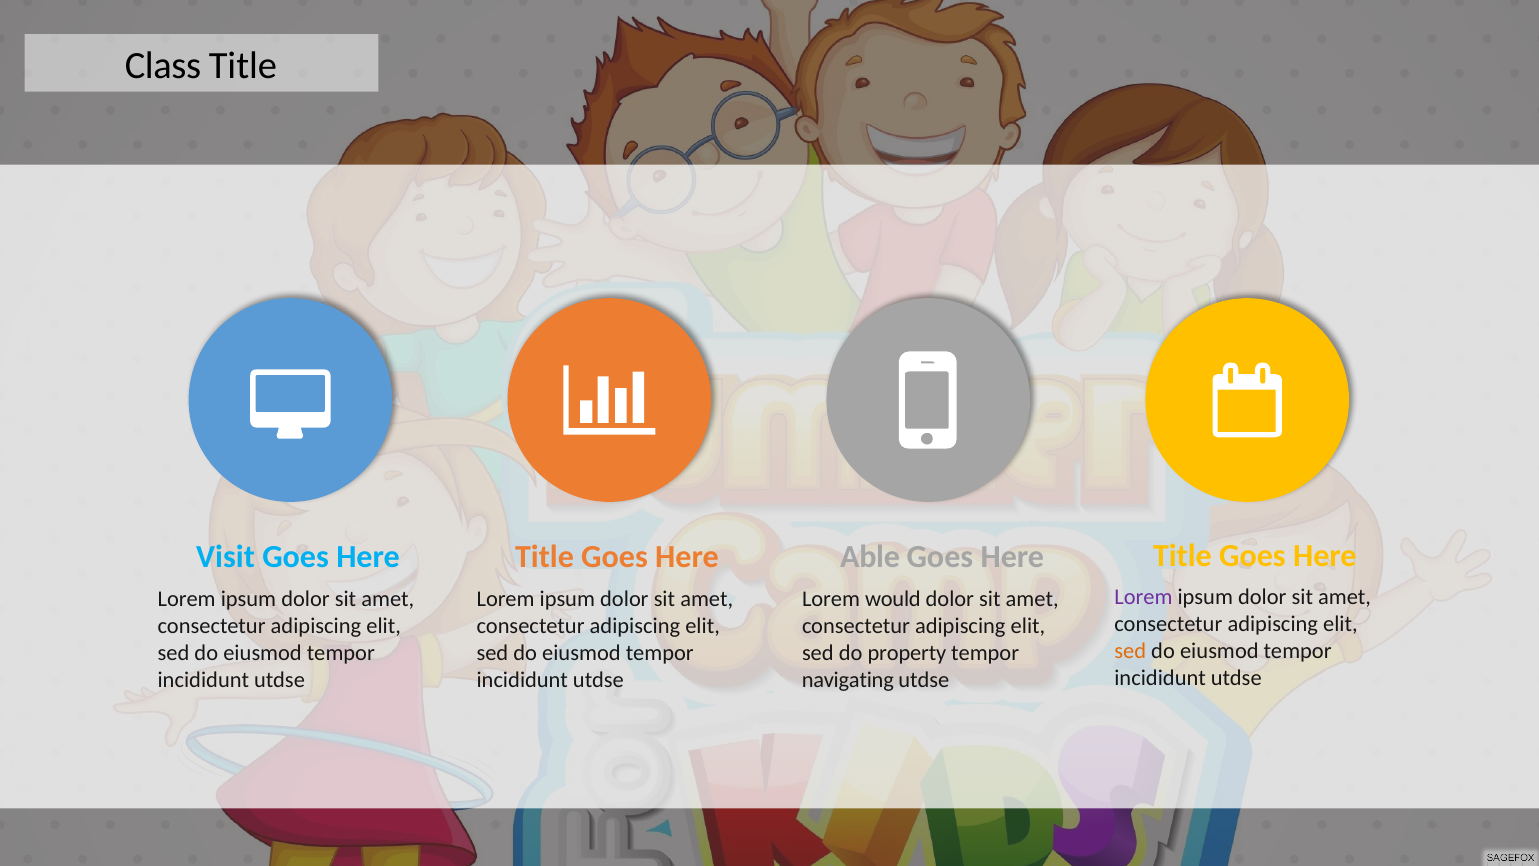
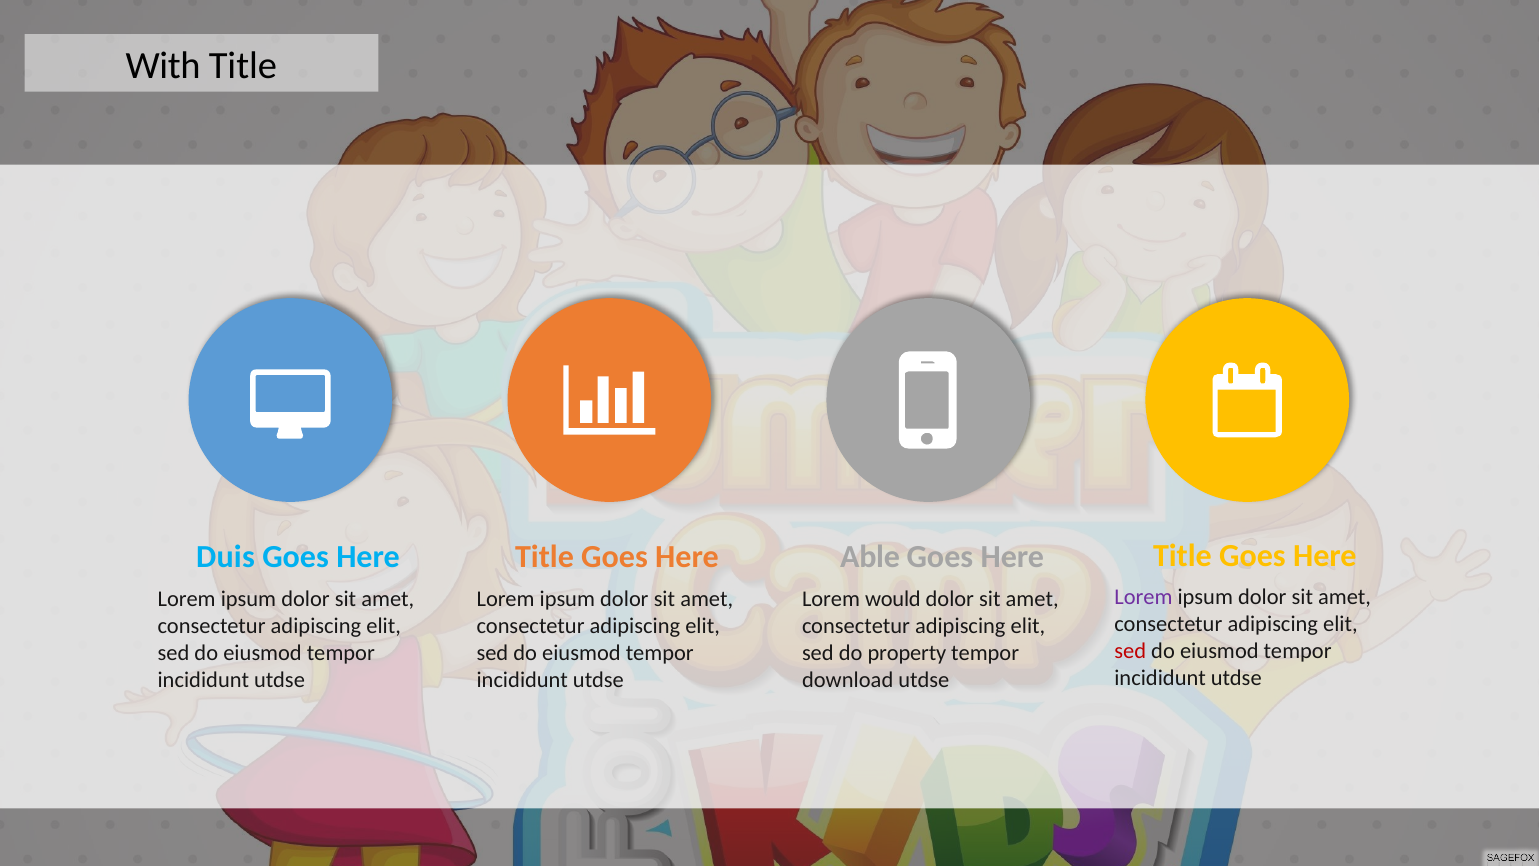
Class: Class -> With
Visit: Visit -> Duis
sed at (1130, 651) colour: orange -> red
navigating: navigating -> download
